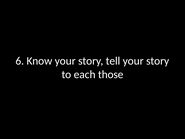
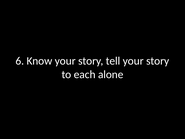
those: those -> alone
